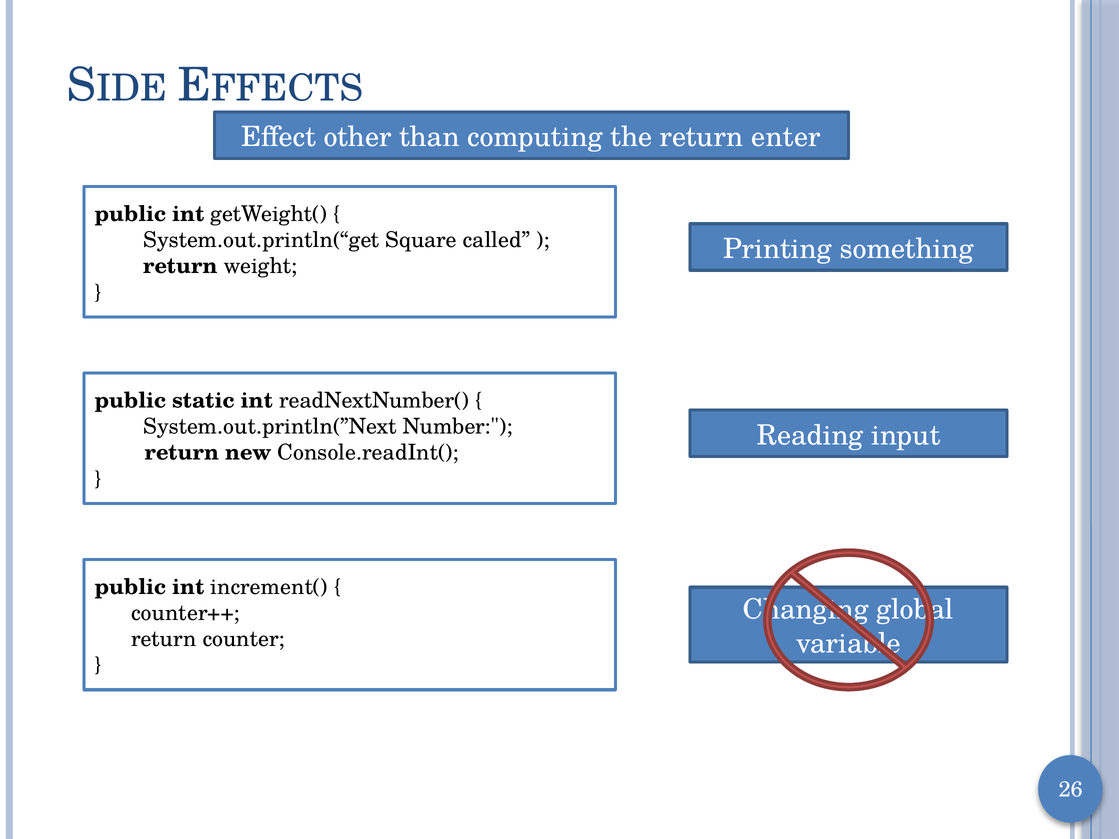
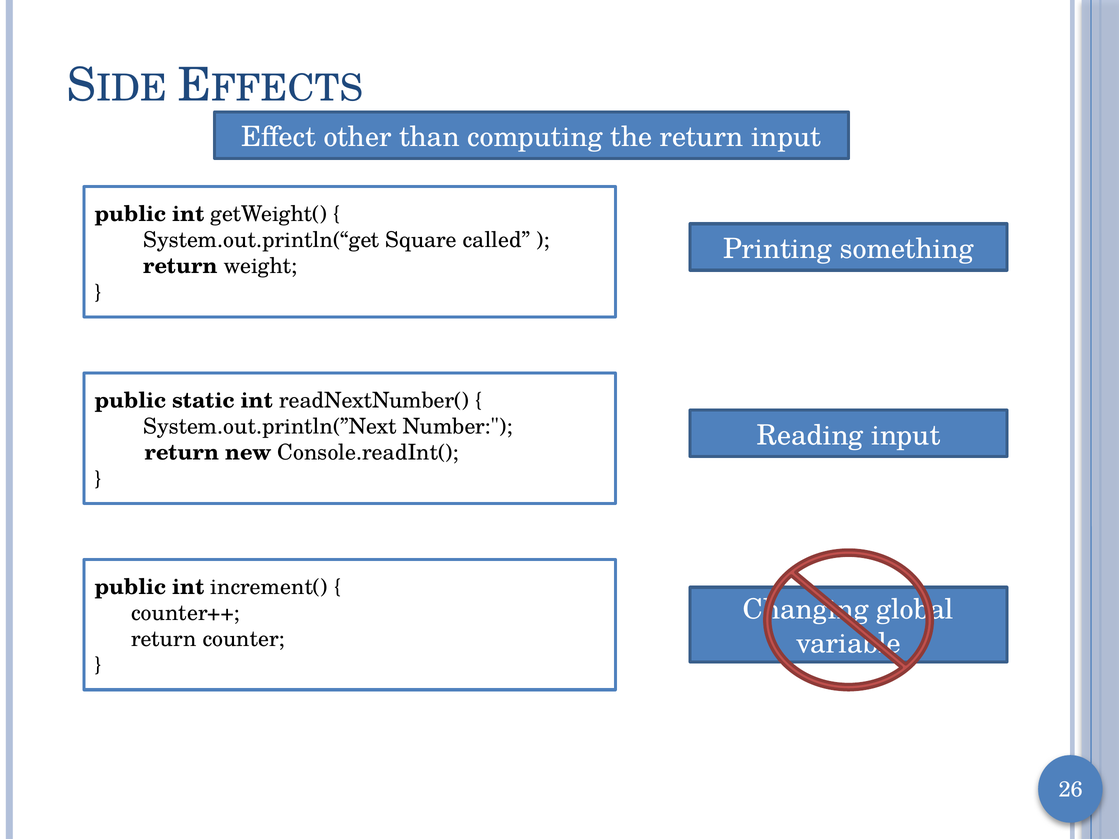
return enter: enter -> input
